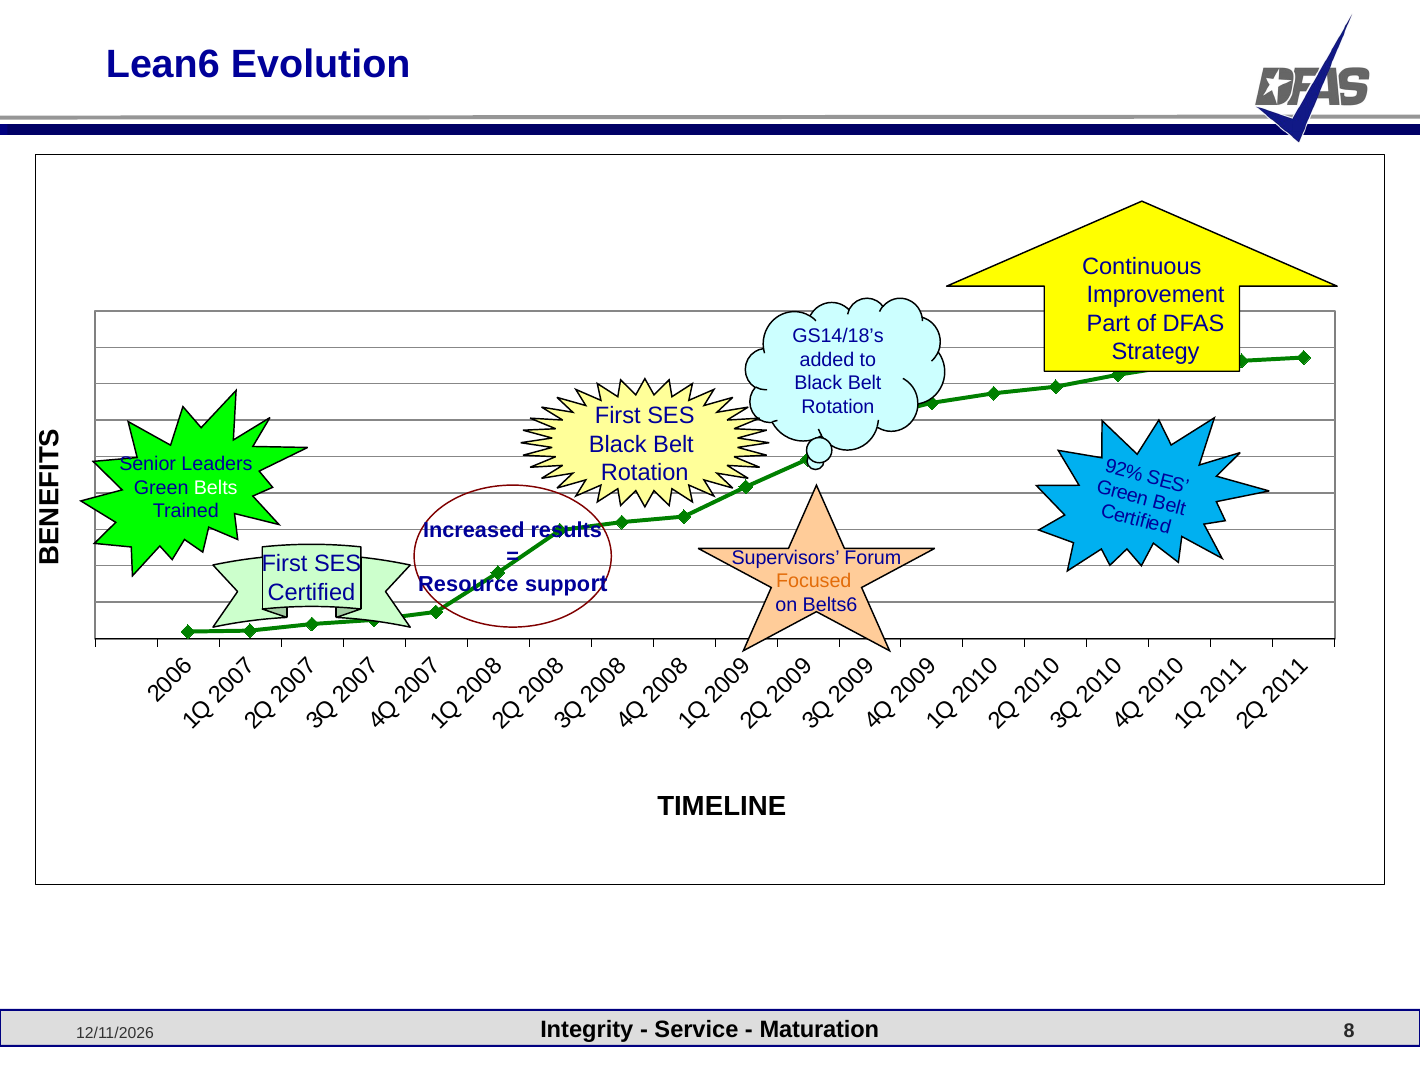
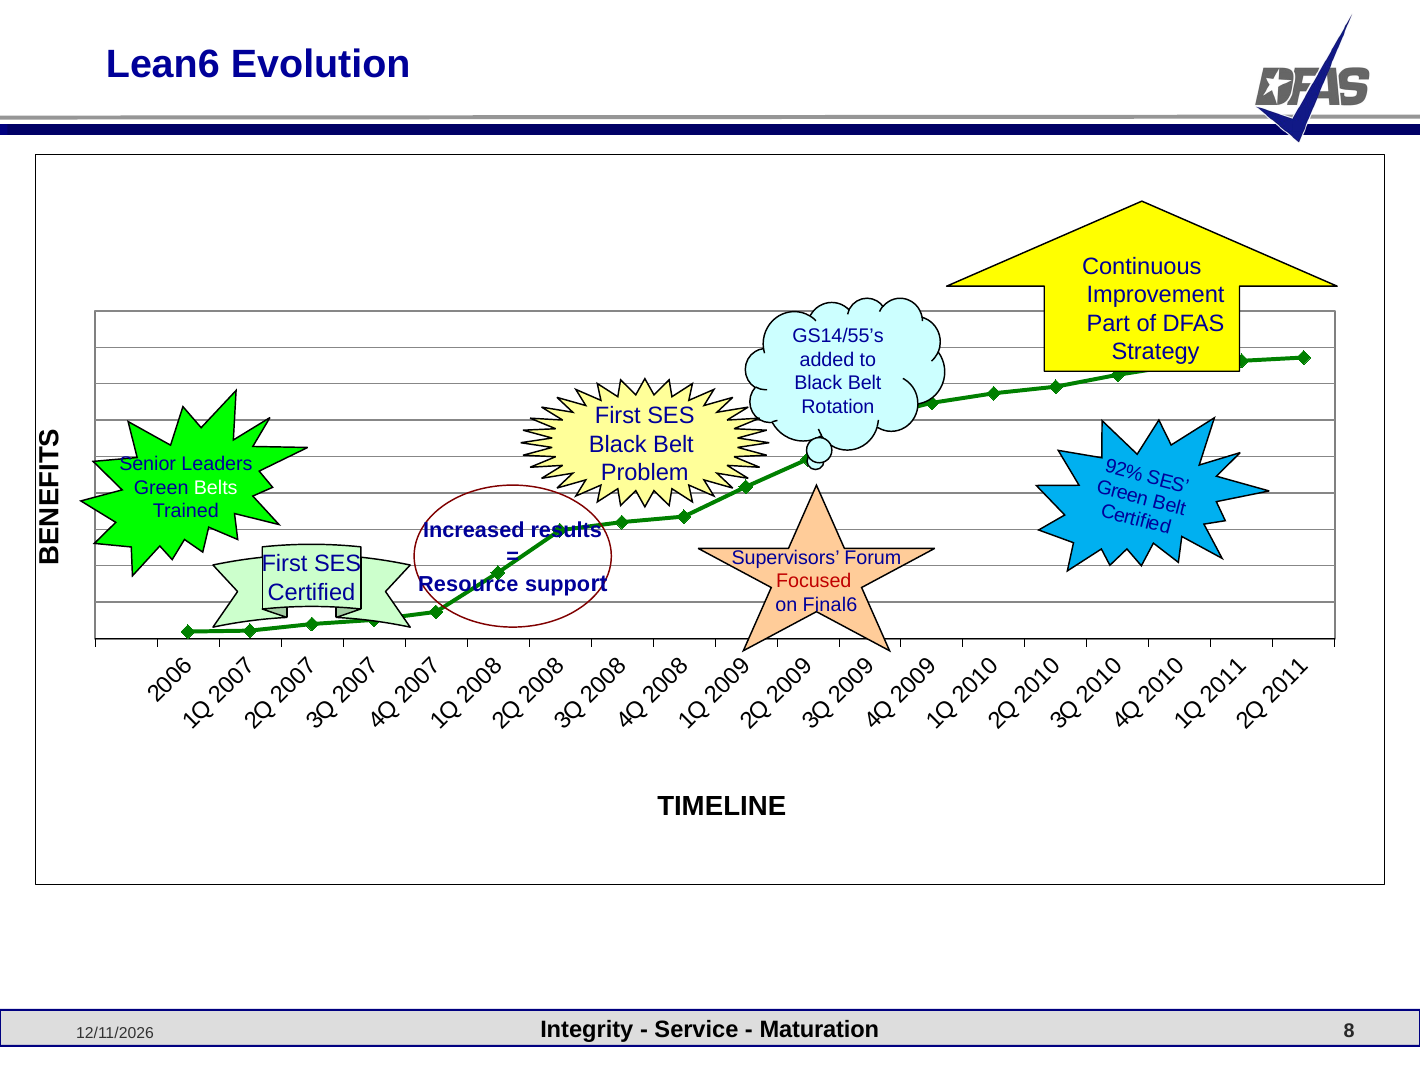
GS14/18’s: GS14/18’s -> GS14/55’s
Rotation at (645, 473): Rotation -> Problem
Focused colour: orange -> red
Belts6: Belts6 -> Final6
